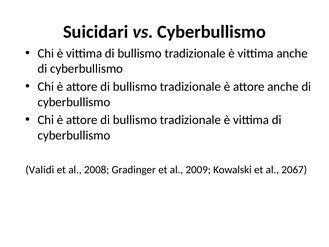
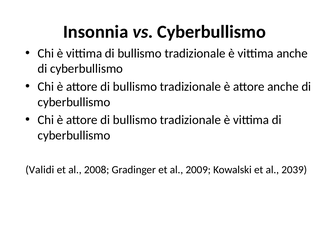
Suicidari: Suicidari -> Insonnia
2067: 2067 -> 2039
